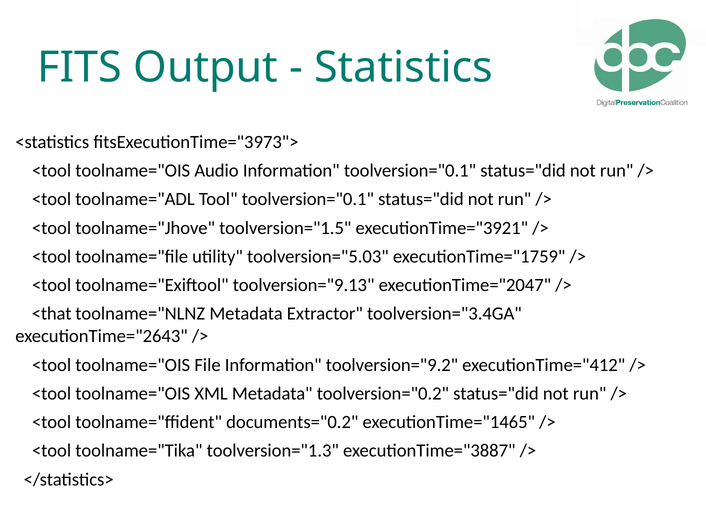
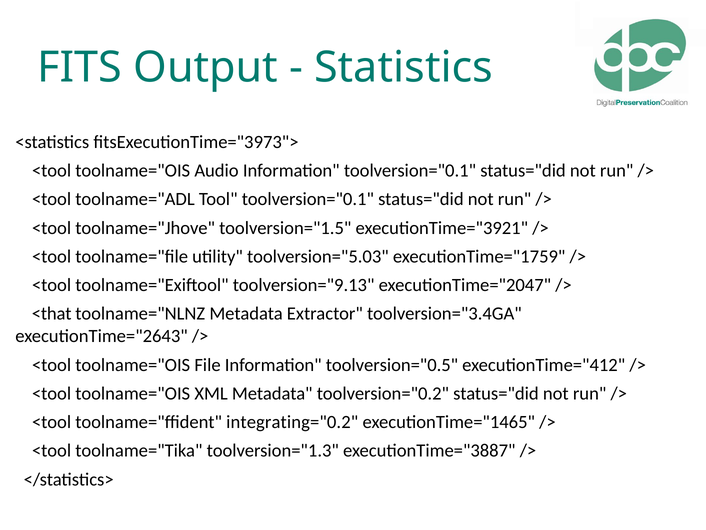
toolversion="9.2: toolversion="9.2 -> toolversion="0.5
documents="0.2: documents="0.2 -> integrating="0.2
